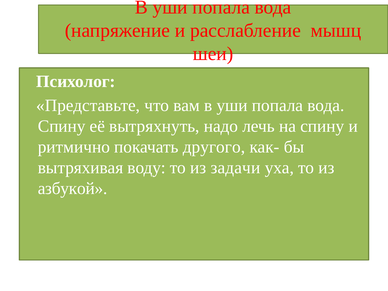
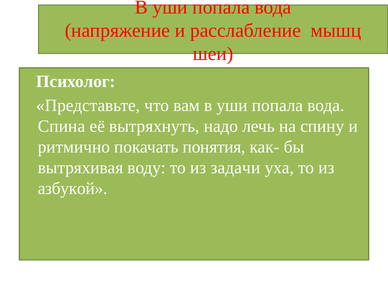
Спину at (62, 126): Спину -> Спина
другого: другого -> понятия
